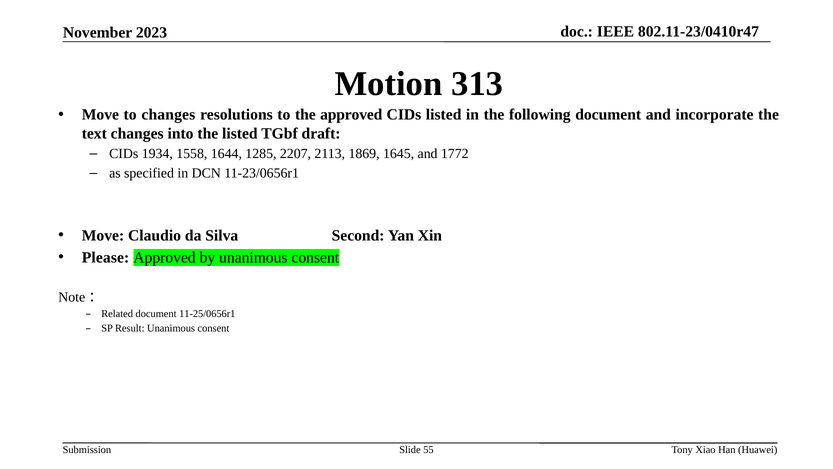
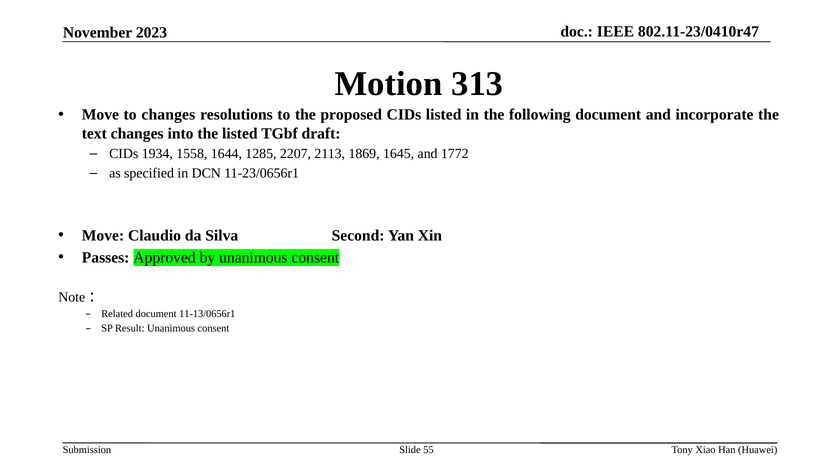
the approved: approved -> proposed
Please: Please -> Passes
11-25/0656r1: 11-25/0656r1 -> 11-13/0656r1
